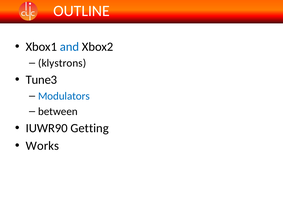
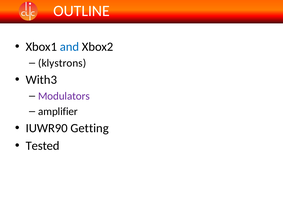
Tune3: Tune3 -> With3
Modulators colour: blue -> purple
between: between -> amplifier
Works: Works -> Tested
